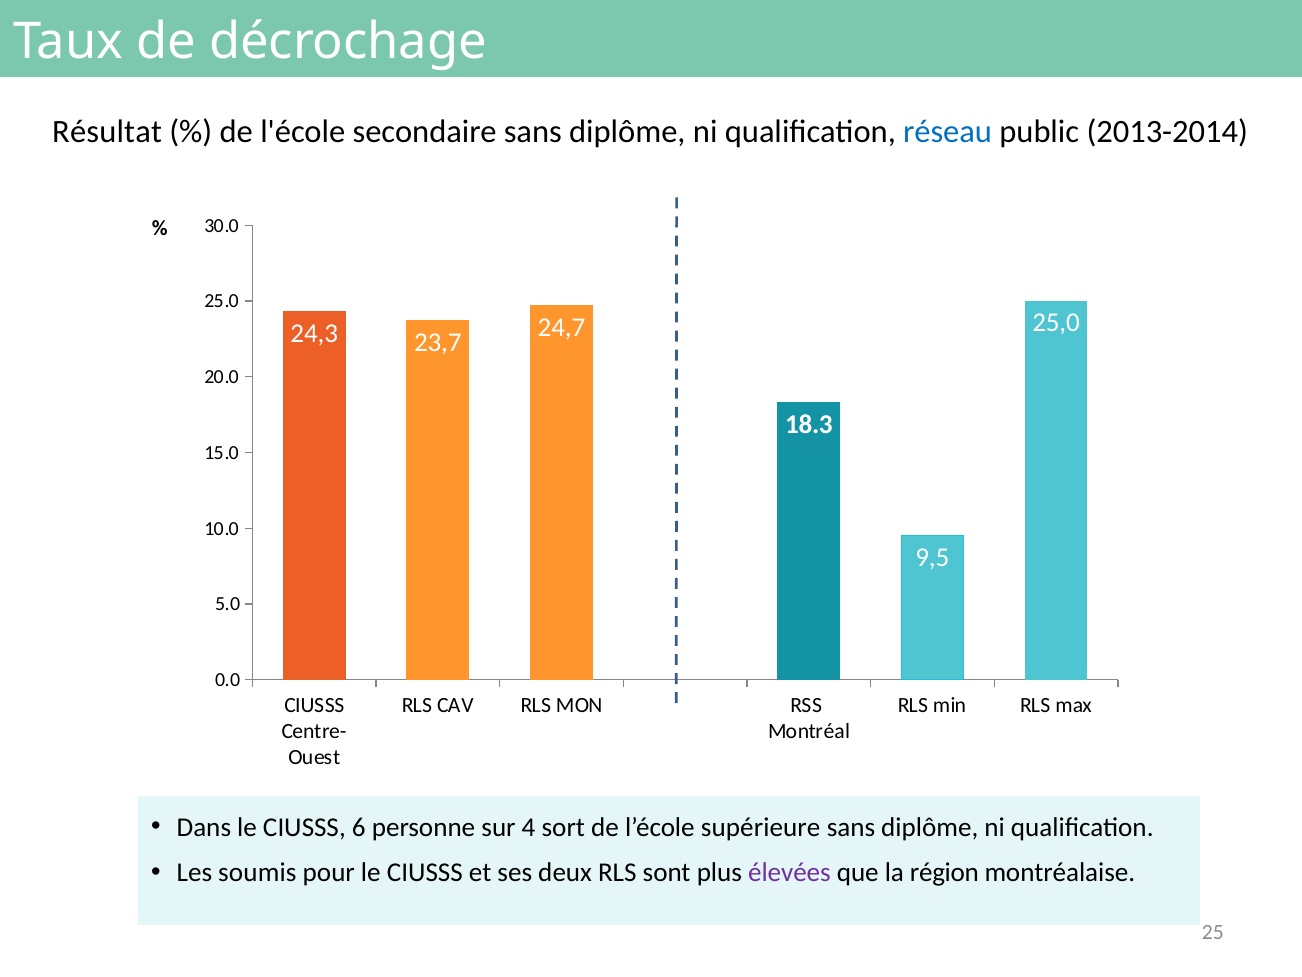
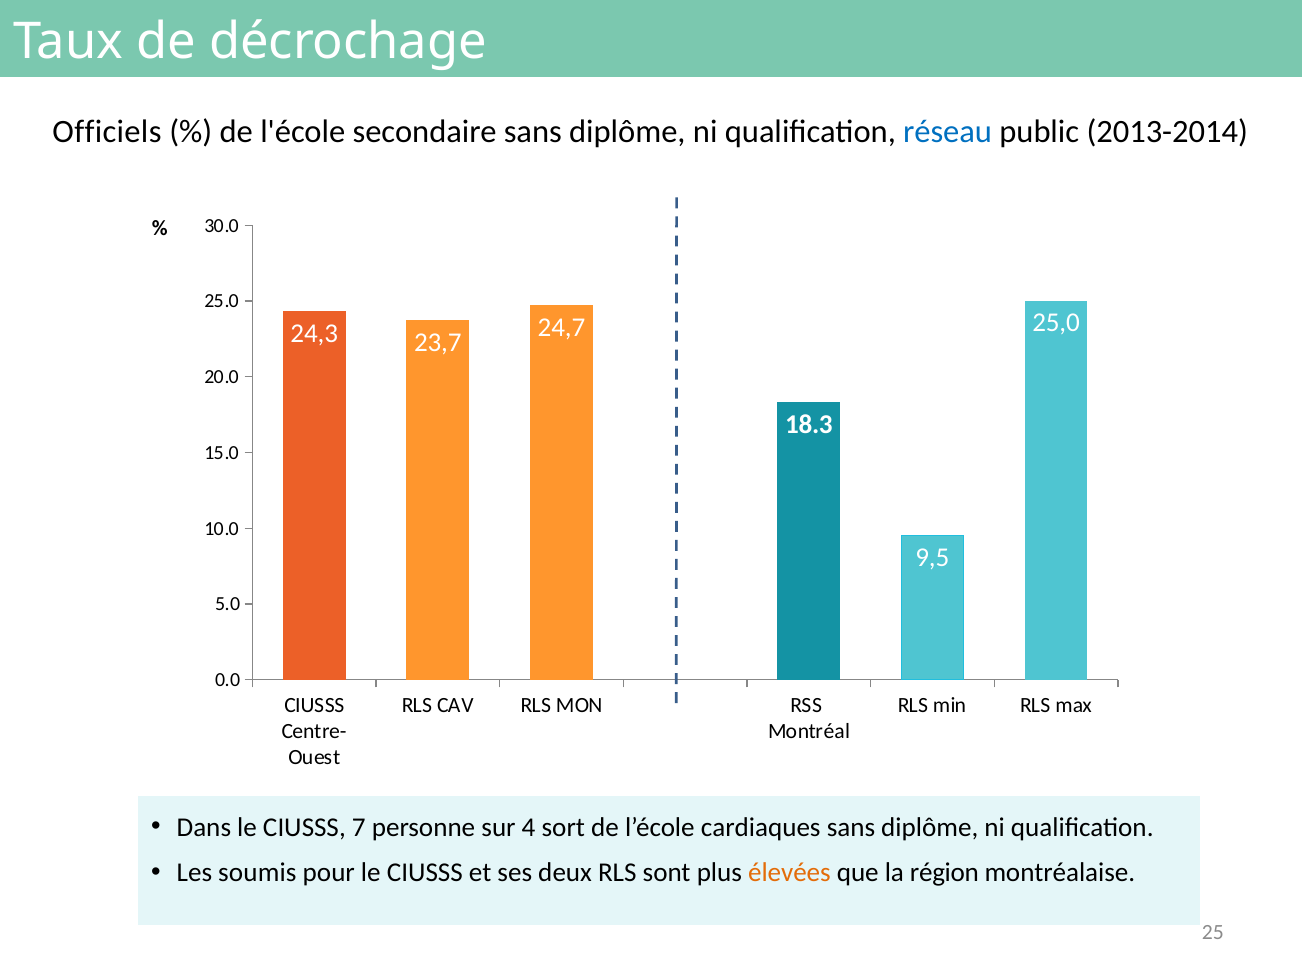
Résultat: Résultat -> Officiels
6: 6 -> 7
supérieure: supérieure -> cardiaques
élevées colour: purple -> orange
